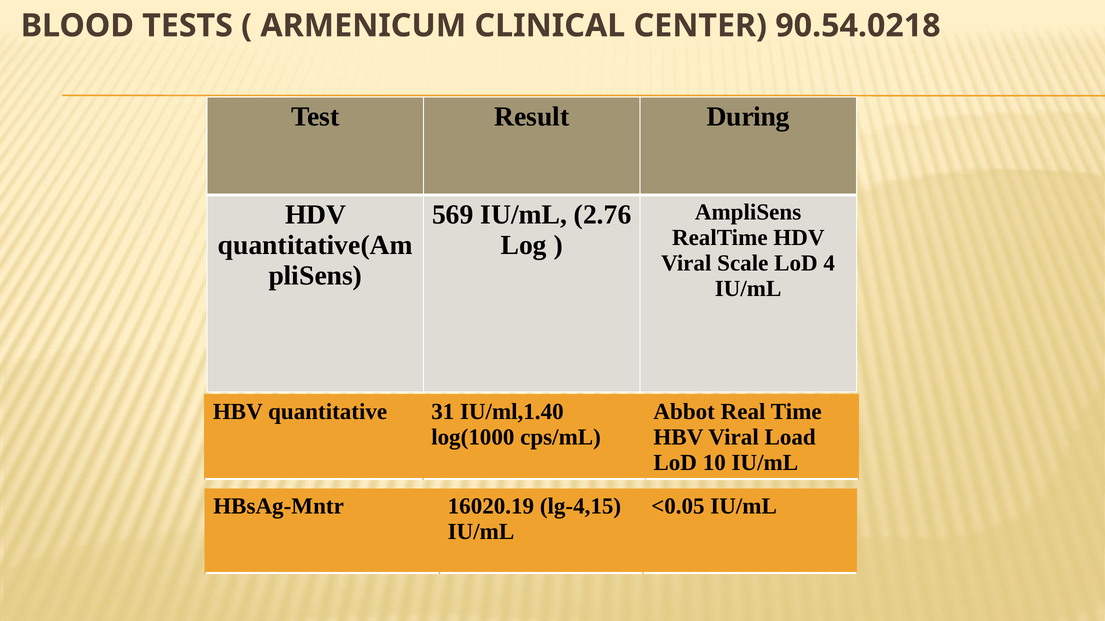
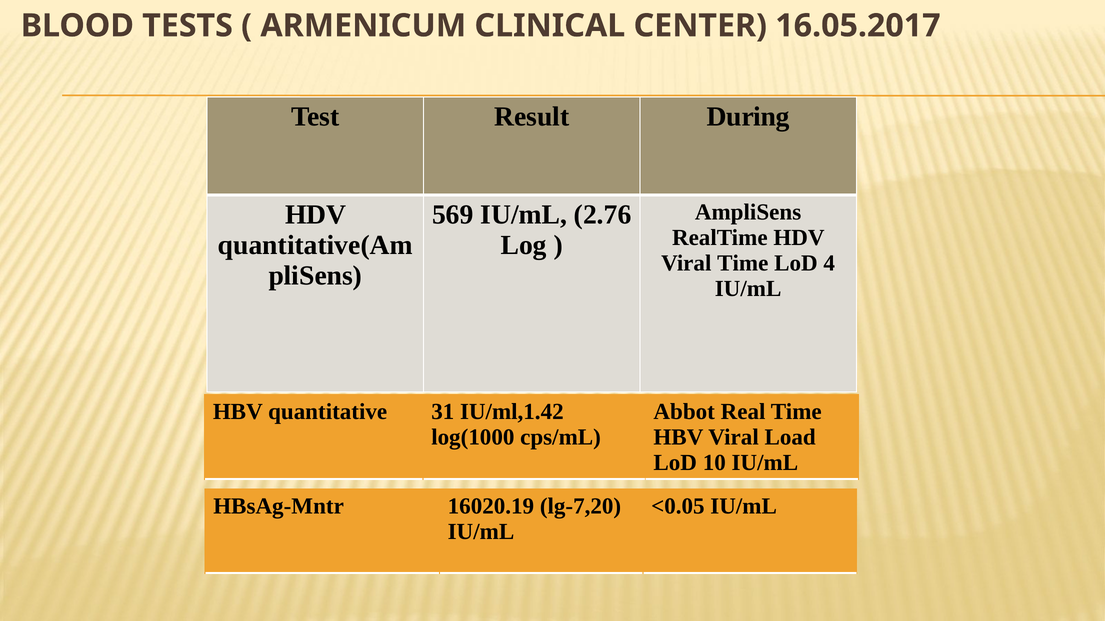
90.54.0218: 90.54.0218 -> 16.05.2017
Viral Scale: Scale -> Time
IU/ml,1.40: IU/ml,1.40 -> IU/ml,1.42
lg-4,15: lg-4,15 -> lg-7,20
